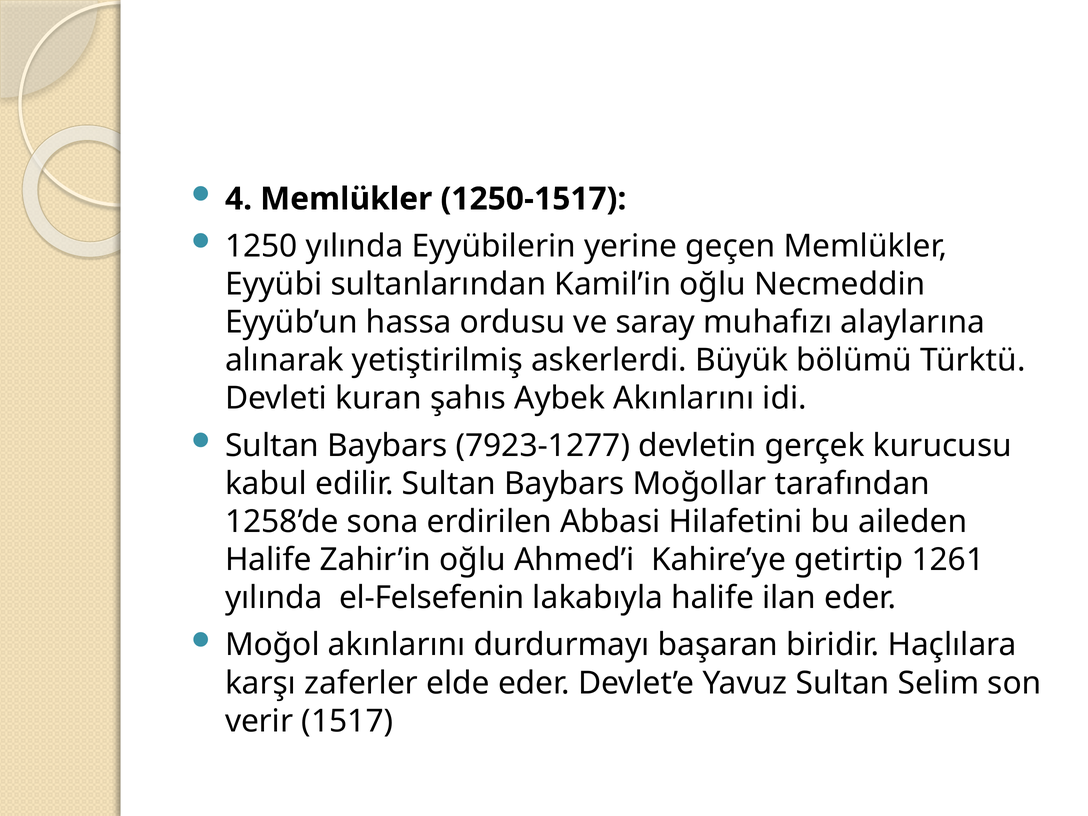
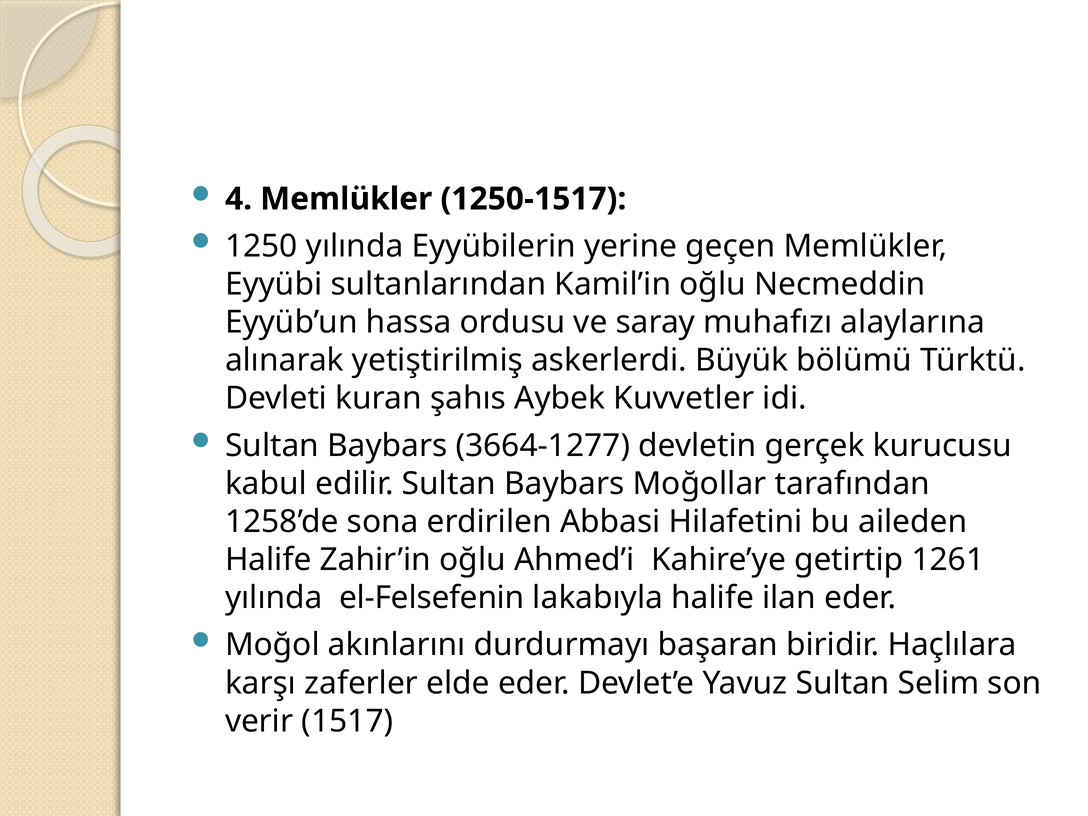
Aybek Akınlarını: Akınlarını -> Kuvvetler
7923-1277: 7923-1277 -> 3664-1277
